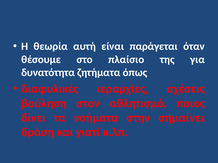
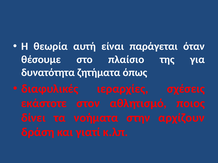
βούληση: βούληση -> εκάστοτε
σημαίνει: σημαίνει -> αρχίζουν
